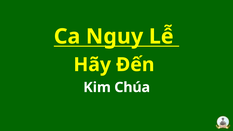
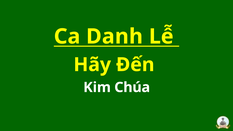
Nguy: Nguy -> Danh
